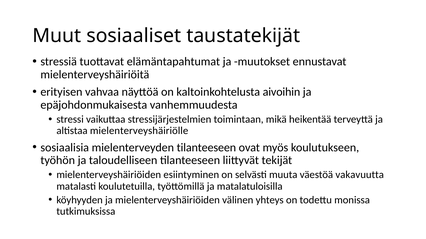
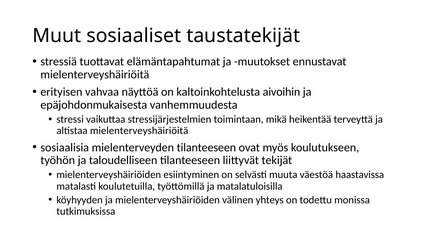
altistaa mielenterveyshäiriölle: mielenterveyshäiriölle -> mielenterveyshäiriöitä
vakavuutta: vakavuutta -> haastavissa
